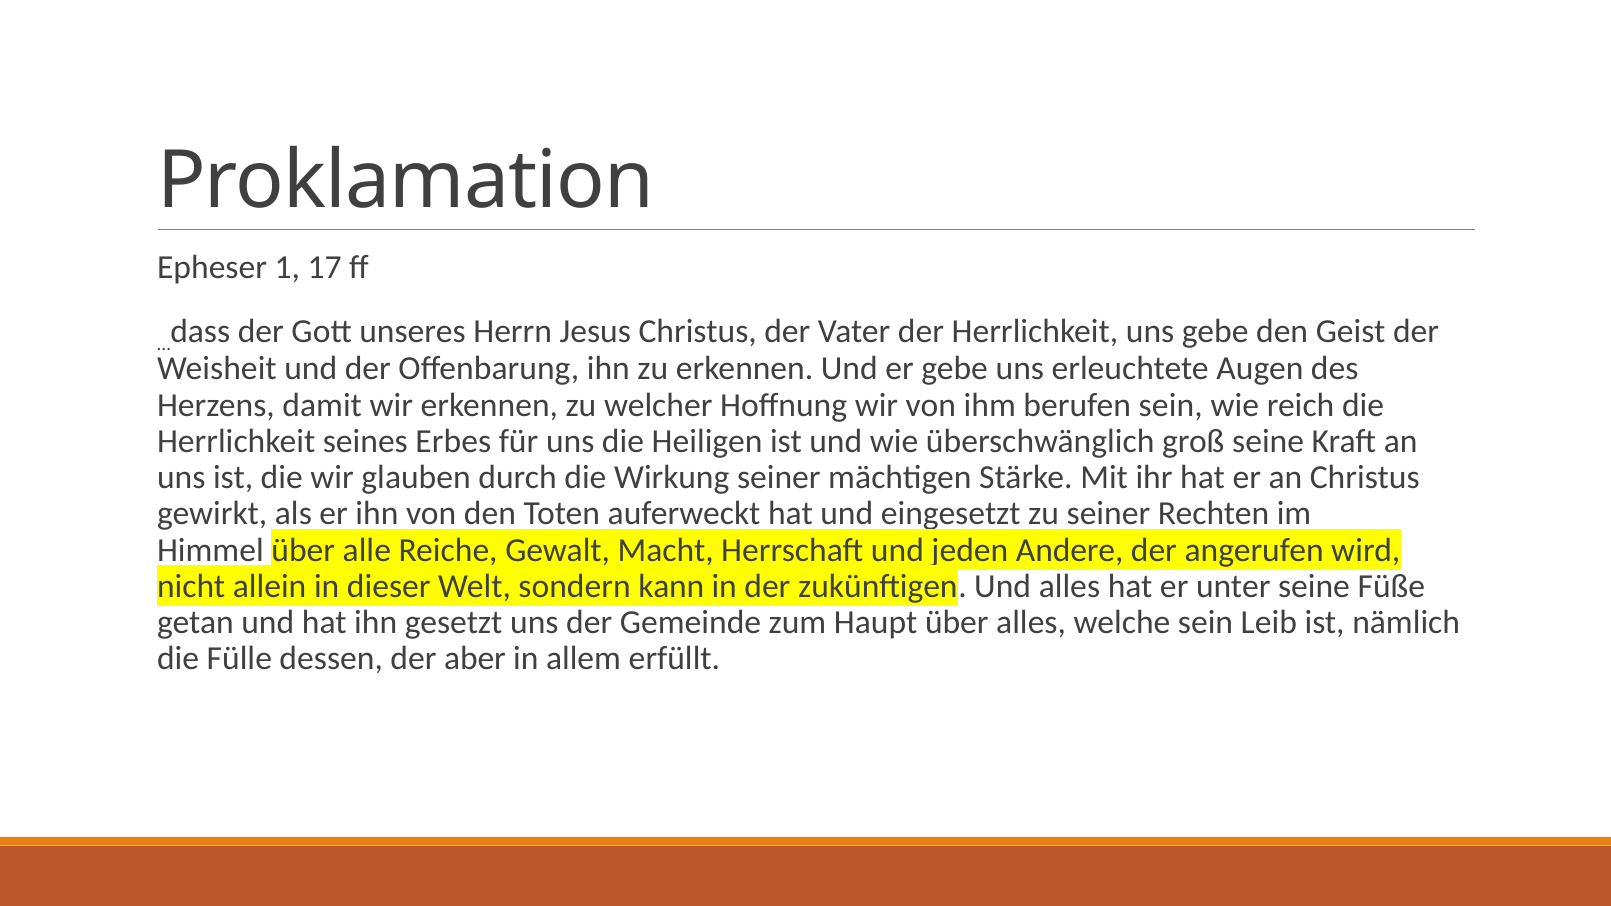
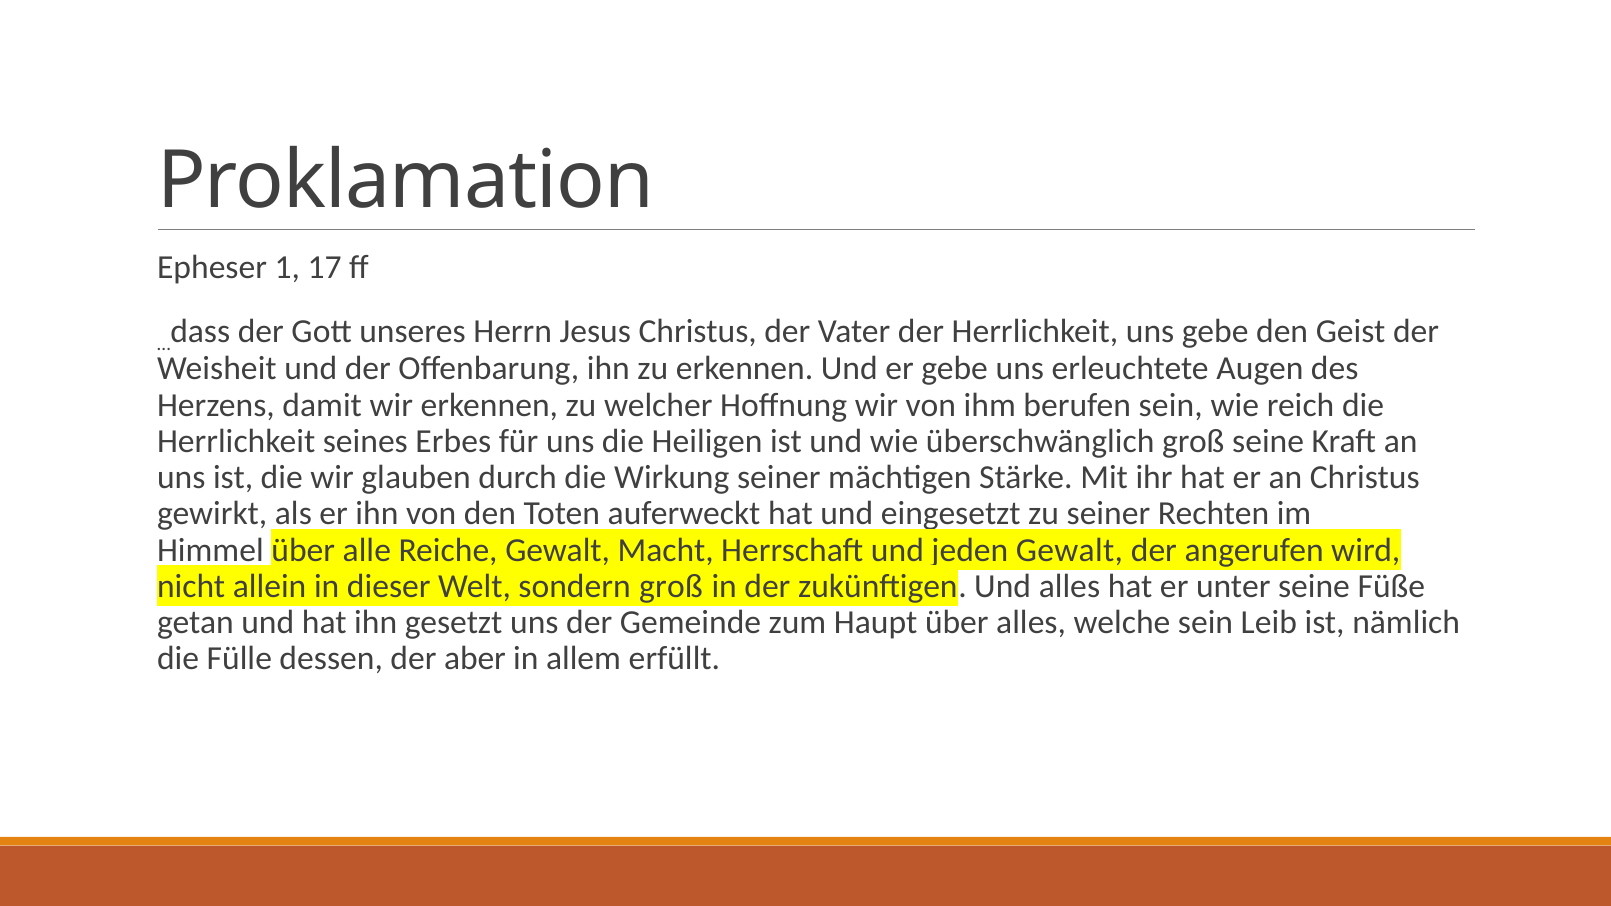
jeden Andere: Andere -> Gewalt
sondern kann: kann -> groß
